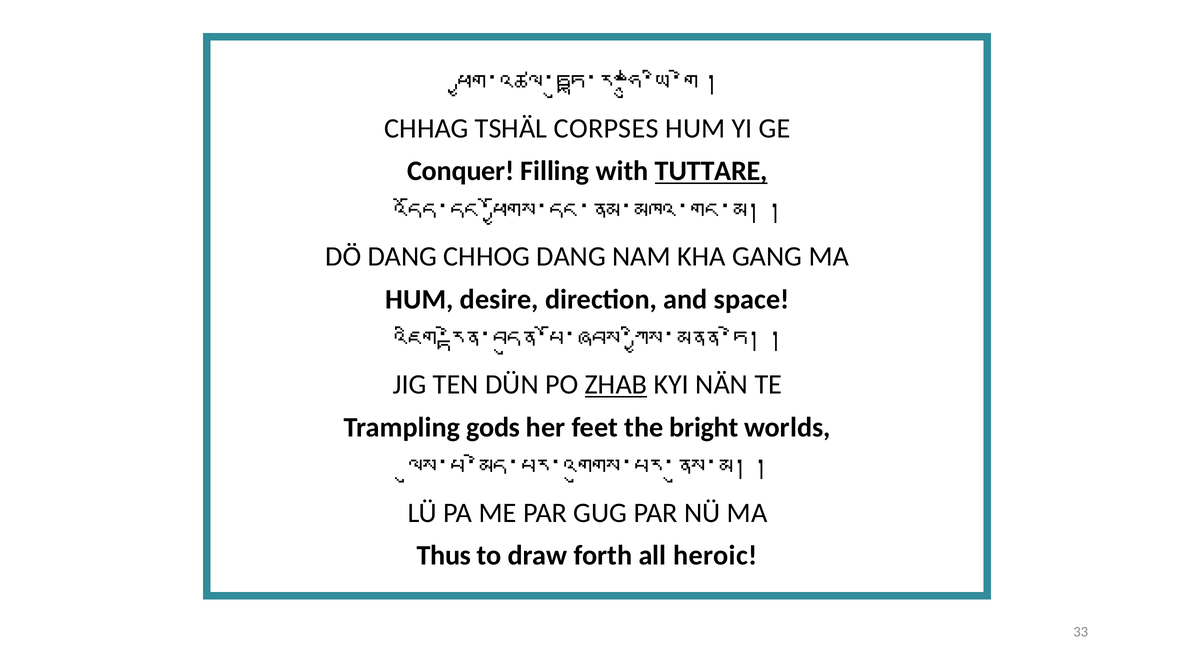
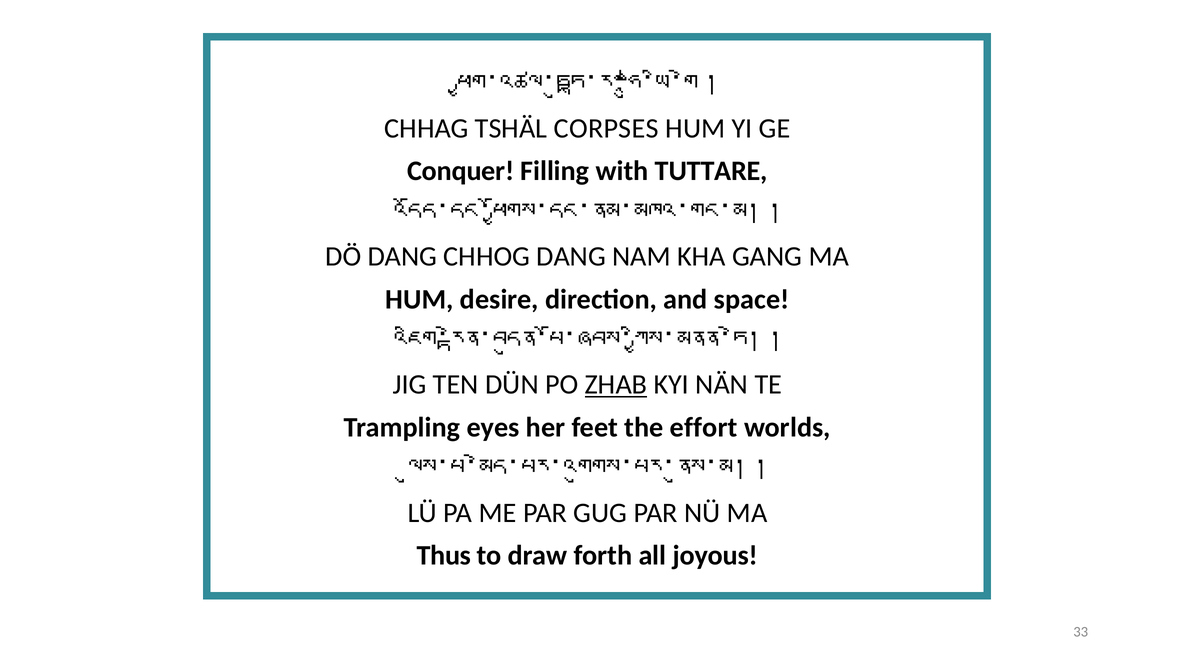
TUTTARE underline: present -> none
gods: gods -> eyes
bright: bright -> effort
heroic: heroic -> joyous
